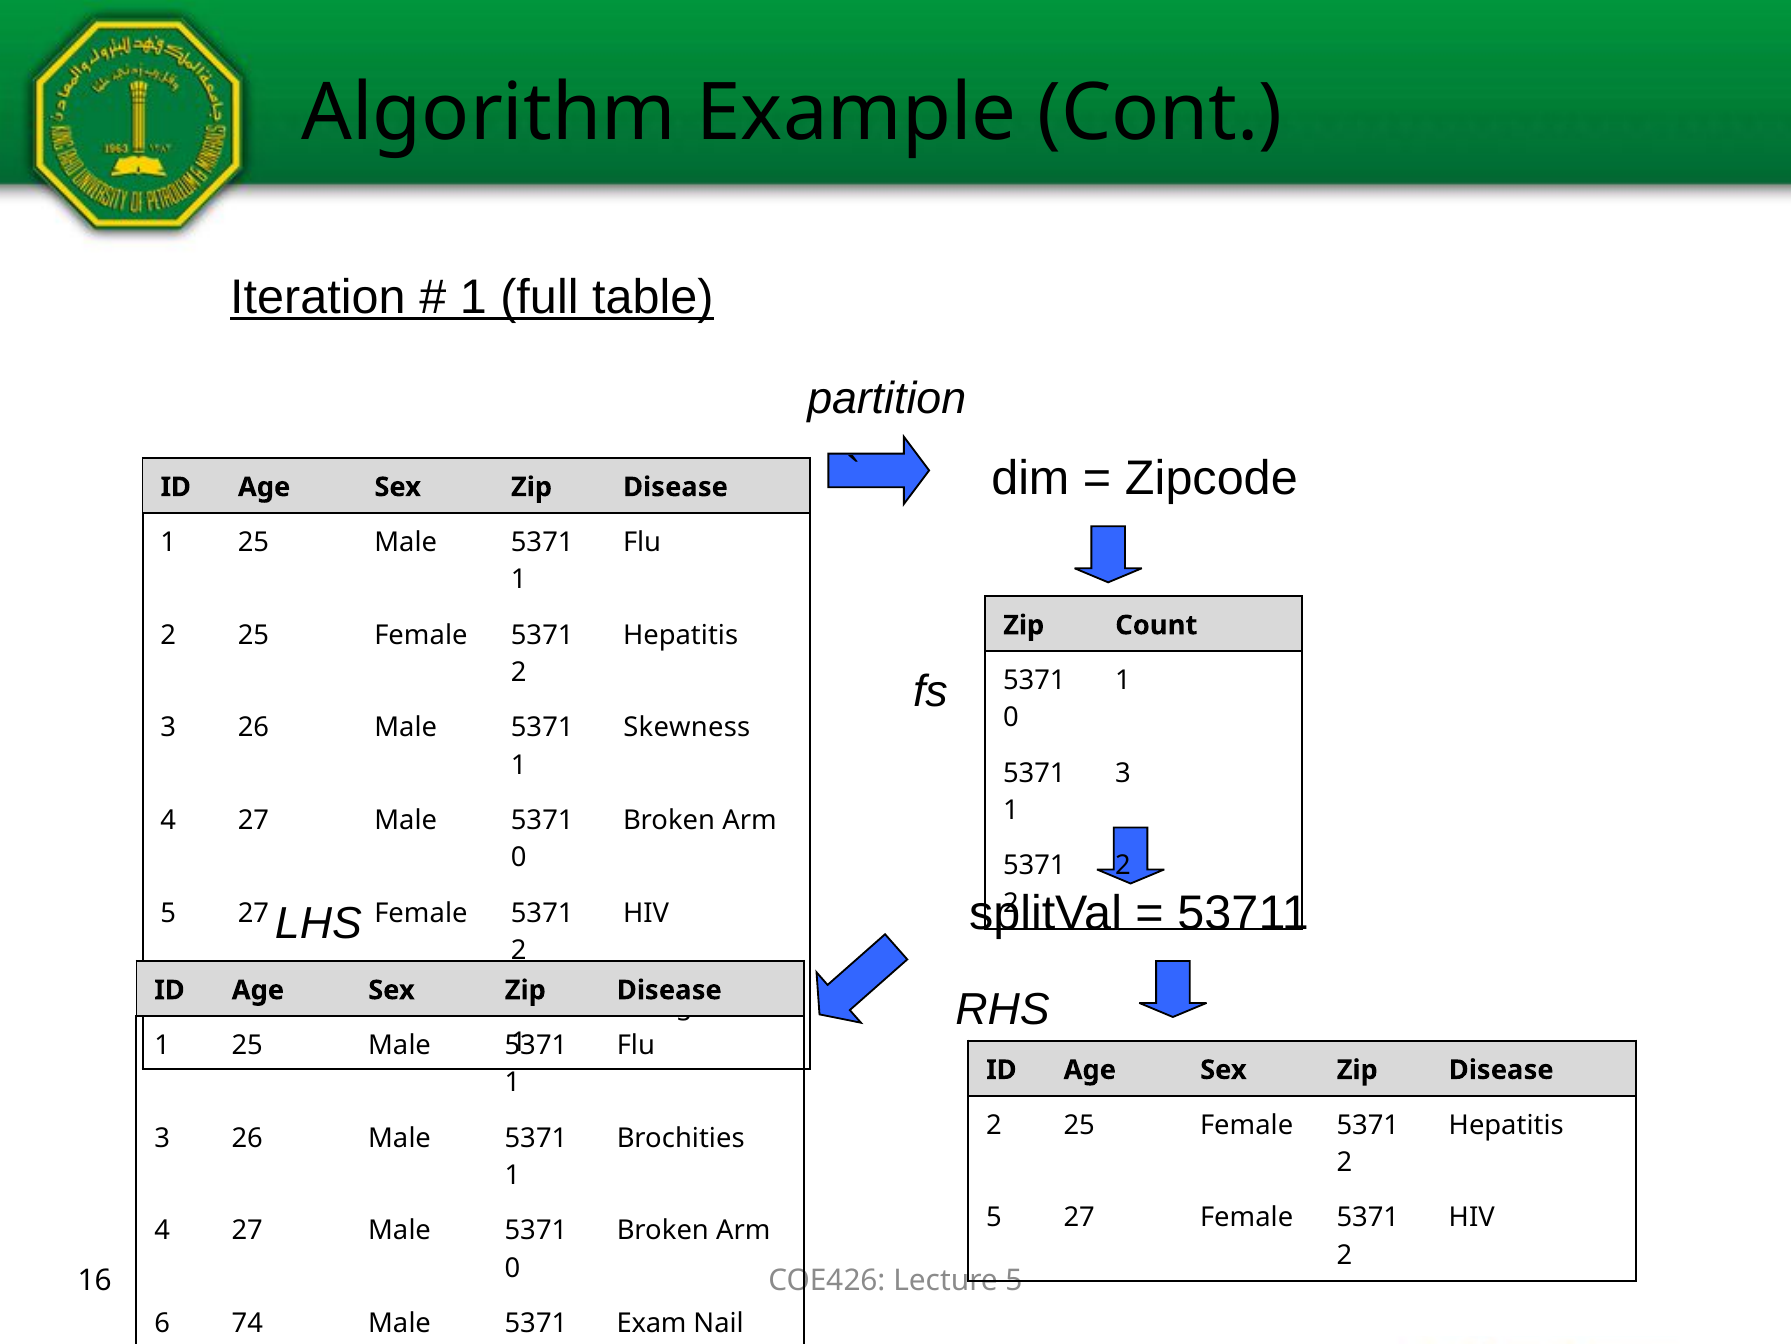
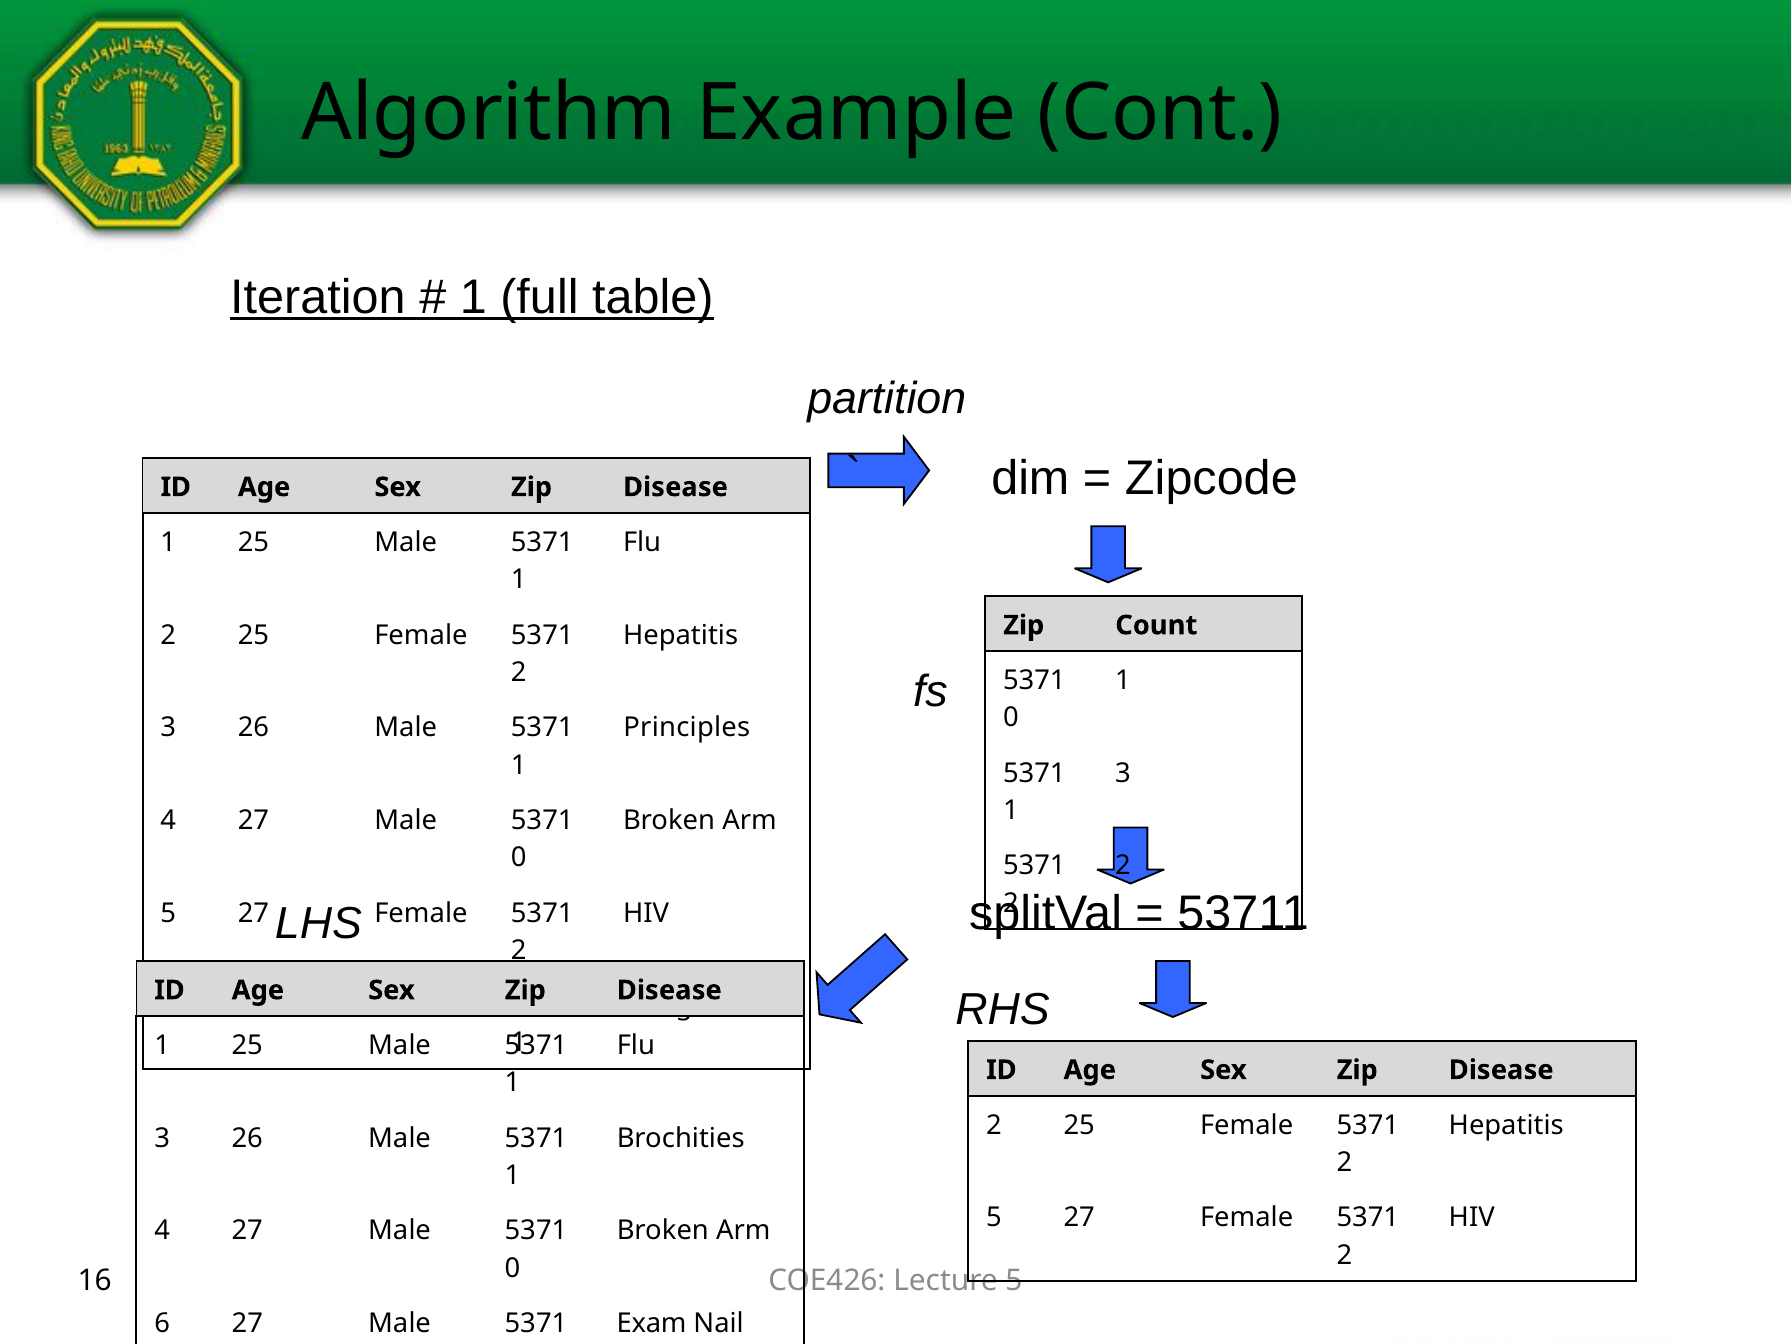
Skewness: Skewness -> Principles
6 74: 74 -> 27
